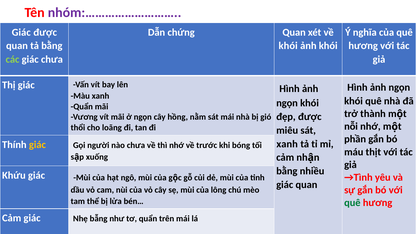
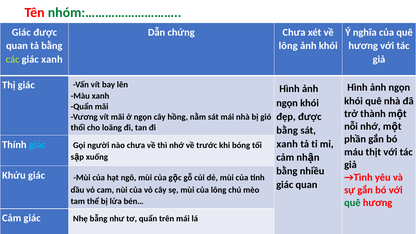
nhóm:……………………… colour: purple -> green
chứng Quan: Quan -> Chưa
khói at (288, 46): khói -> lông
giác chưa: chưa -> xanh
miêu at (287, 130): miêu -> bằng
giác at (37, 145) colour: yellow -> light blue
